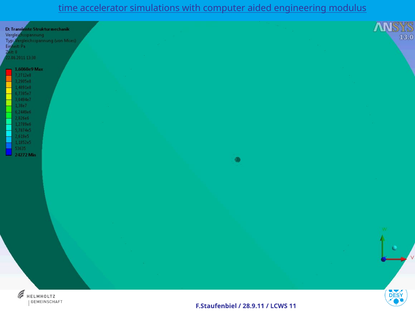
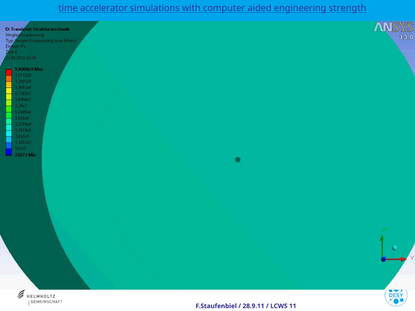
modulus: modulus -> strength
